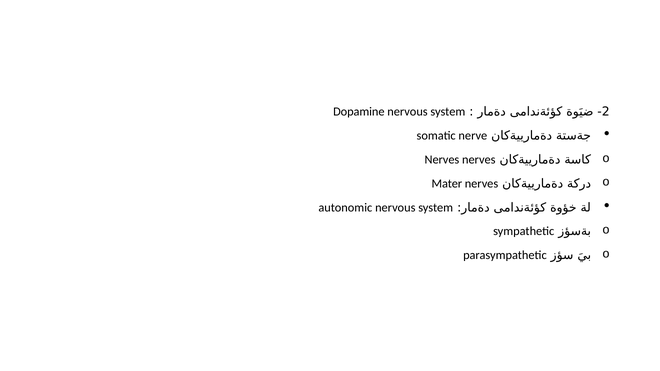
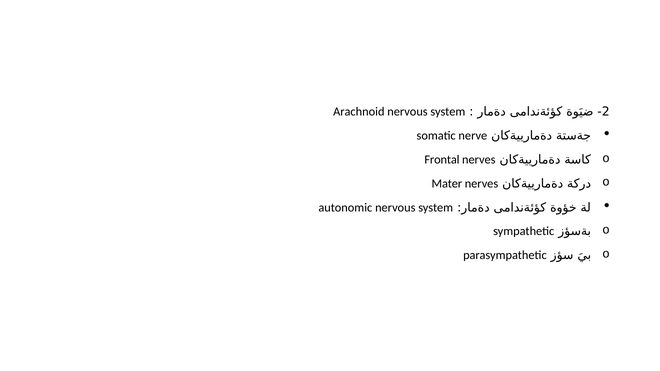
Dopamine: Dopamine -> Arachnoid
Nerves at (442, 160): Nerves -> Frontal
